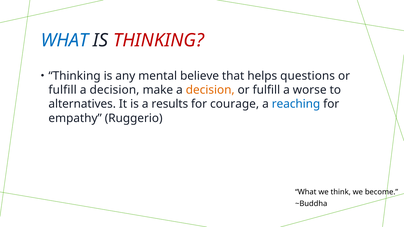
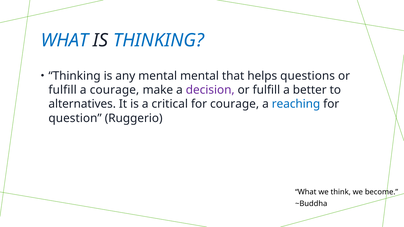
THINKING at (159, 40) colour: red -> blue
mental believe: believe -> mental
decision at (114, 90): decision -> courage
decision at (210, 90) colour: orange -> purple
worse: worse -> better
results: results -> critical
empathy: empathy -> question
